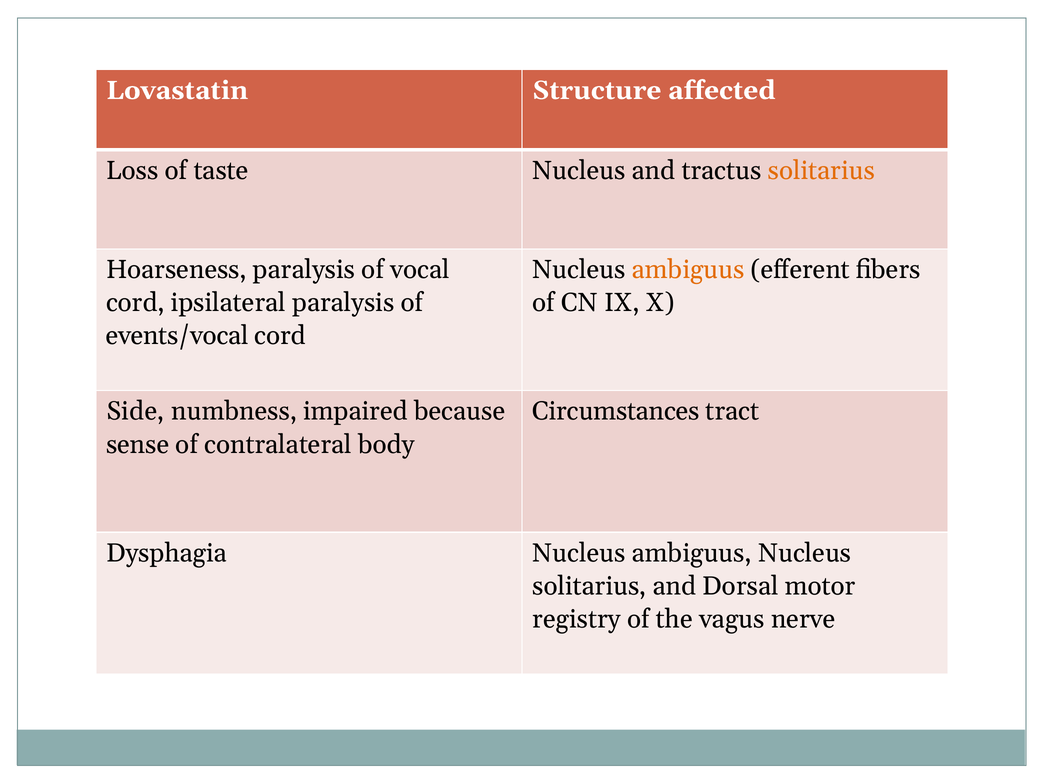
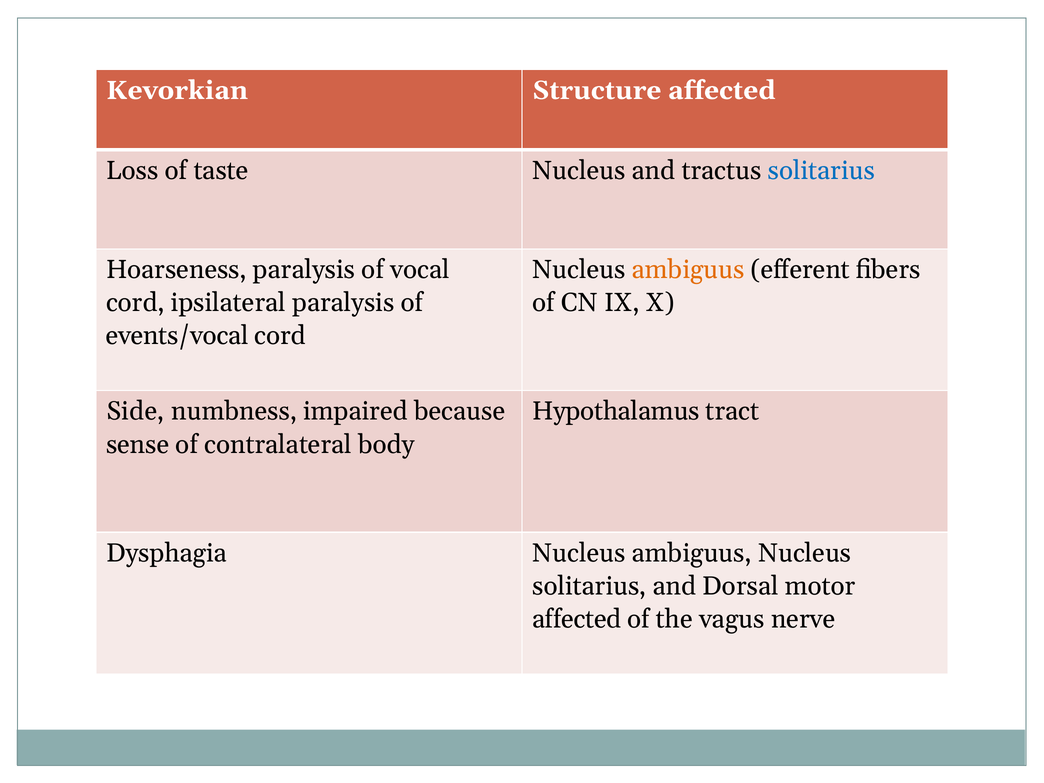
Lovastatin: Lovastatin -> Kevorkian
solitarius at (821, 170) colour: orange -> blue
Circumstances: Circumstances -> Hypothalamus
registry at (577, 619): registry -> affected
